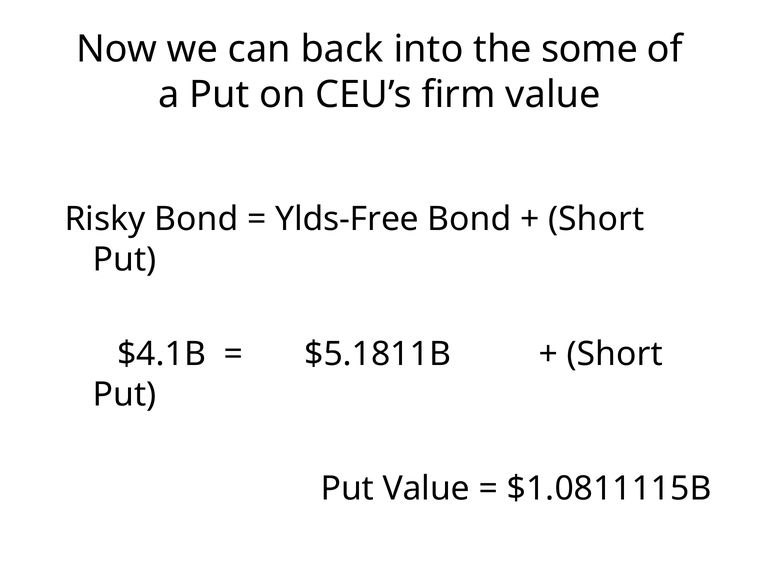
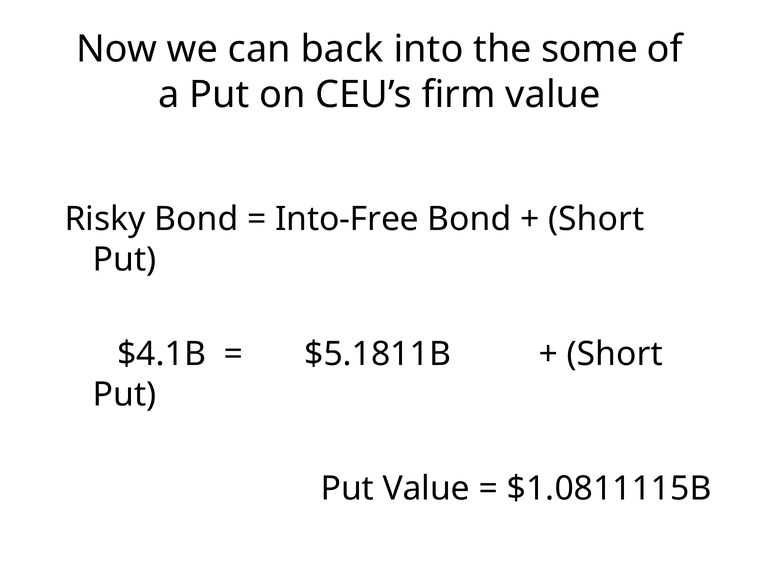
Ylds-Free: Ylds-Free -> Into-Free
